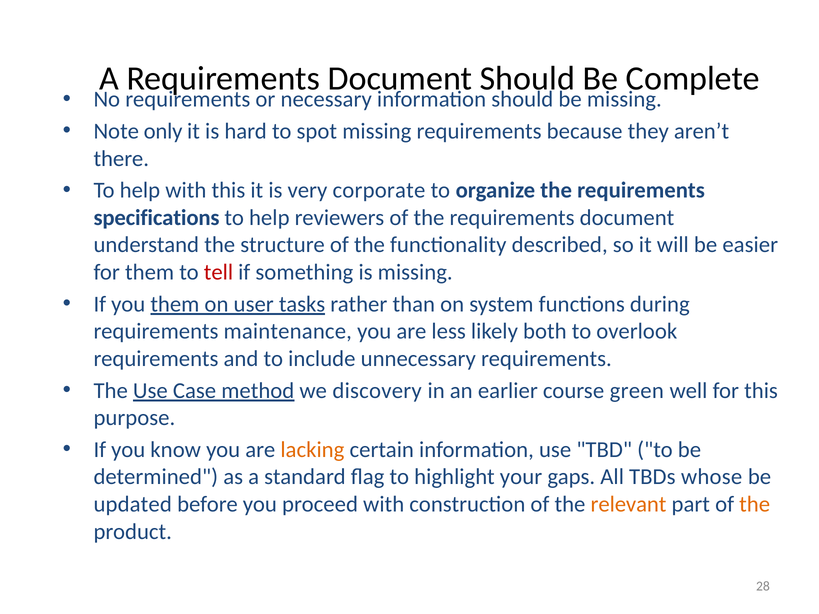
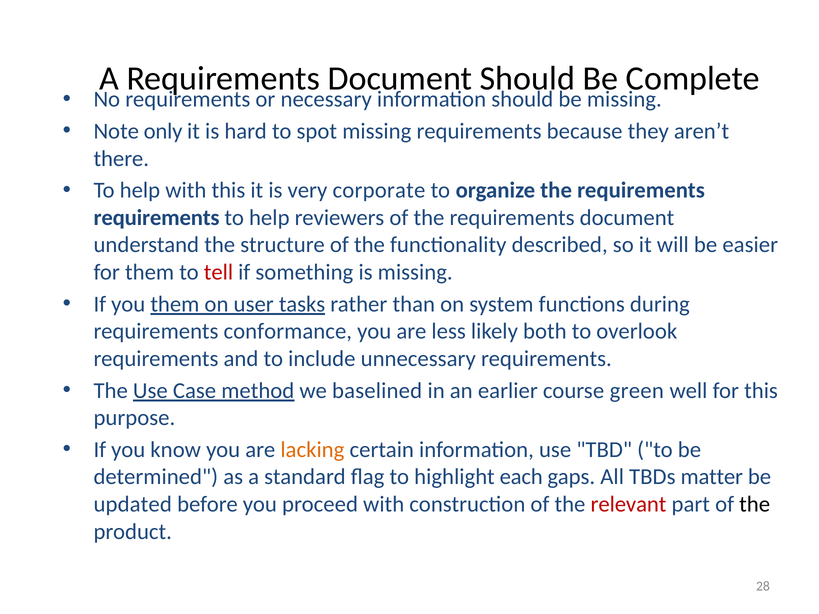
specifications at (157, 218): specifications -> requirements
maintenance: maintenance -> conformance
discovery: discovery -> baselined
your: your -> each
whose: whose -> matter
relevant colour: orange -> red
the at (755, 504) colour: orange -> black
